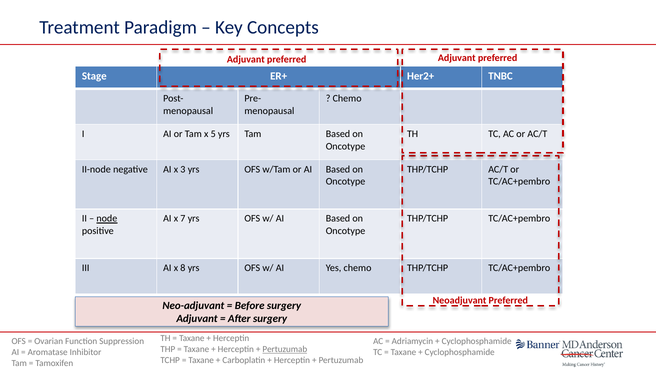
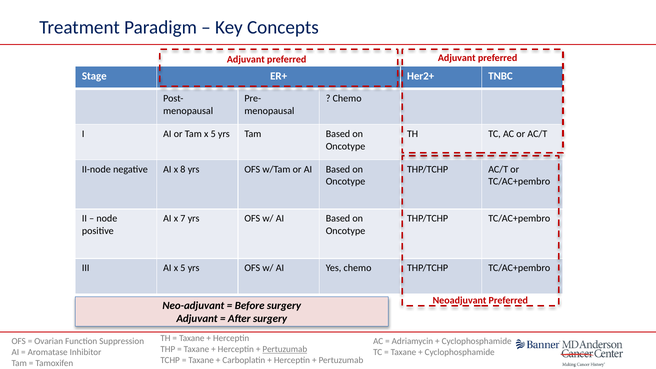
3: 3 -> 8
node underline: present -> none
AI x 8: 8 -> 5
